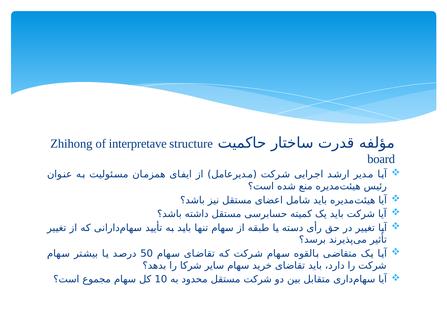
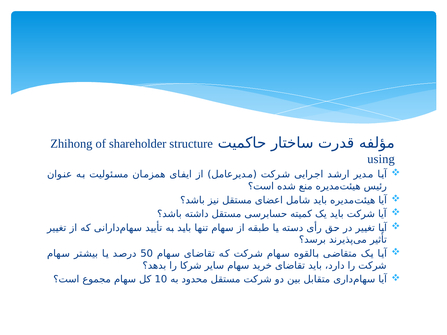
interpretave: interpretave -> shareholder
board: board -> using
